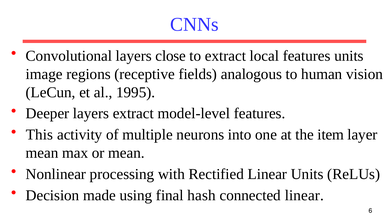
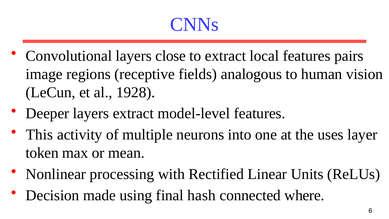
features units: units -> pairs
1995: 1995 -> 1928
item: item -> uses
mean at (42, 153): mean -> token
connected linear: linear -> where
